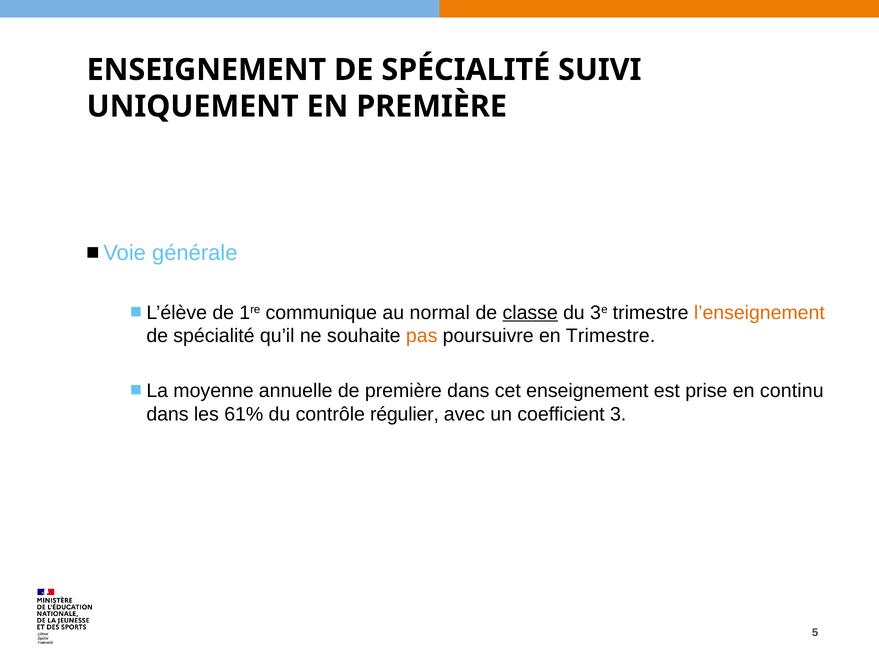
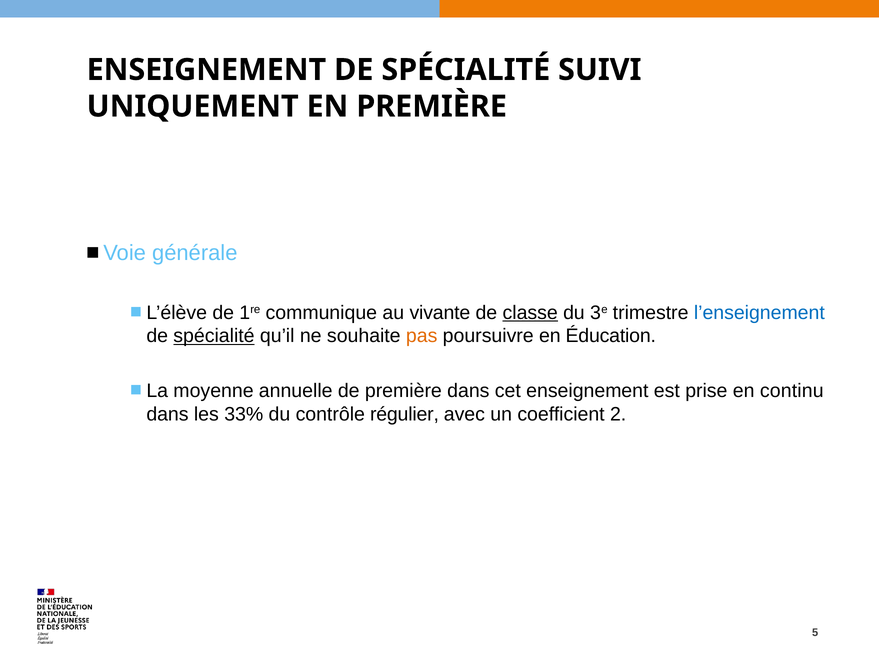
normal: normal -> vivante
l’enseignement colour: orange -> blue
spécialité at (214, 336) underline: none -> present
en Trimestre: Trimestre -> Éducation
61%: 61% -> 33%
3: 3 -> 2
